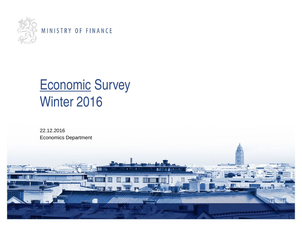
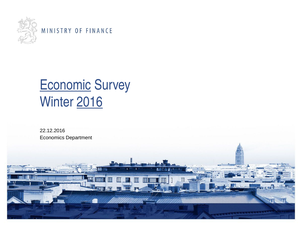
2016 underline: none -> present
